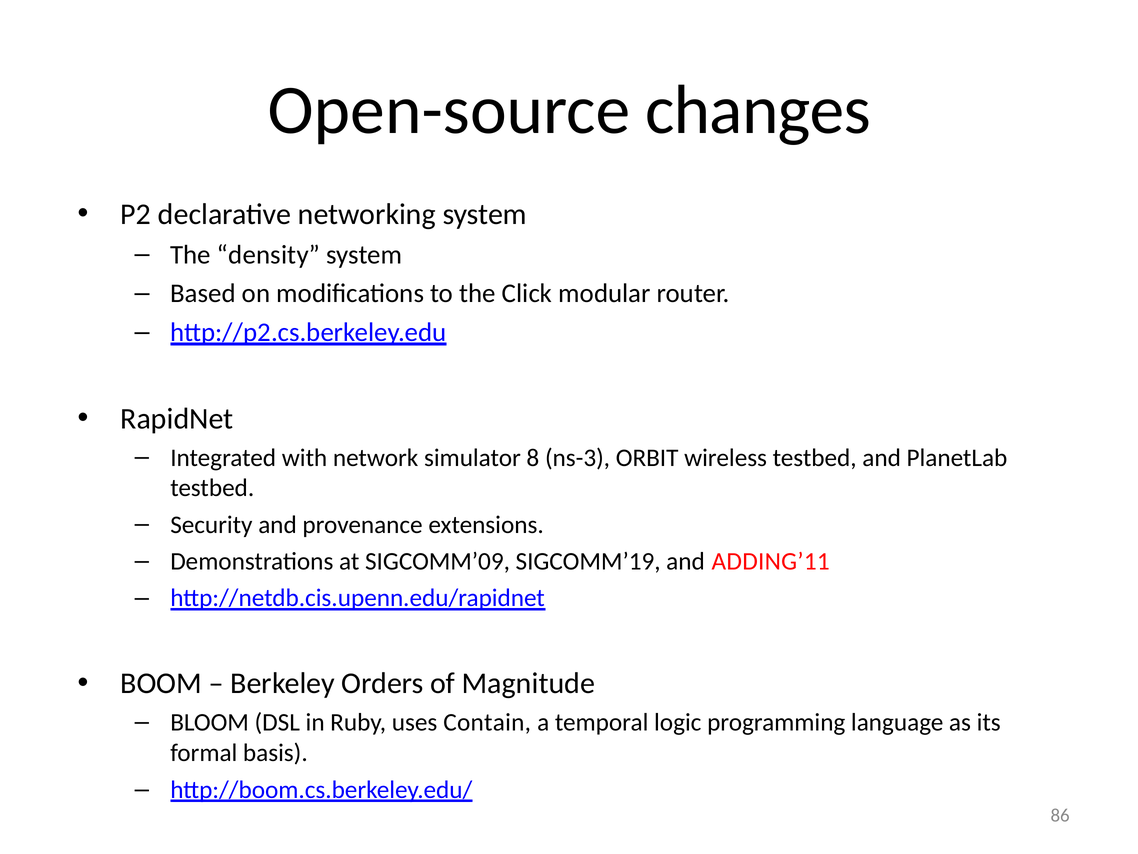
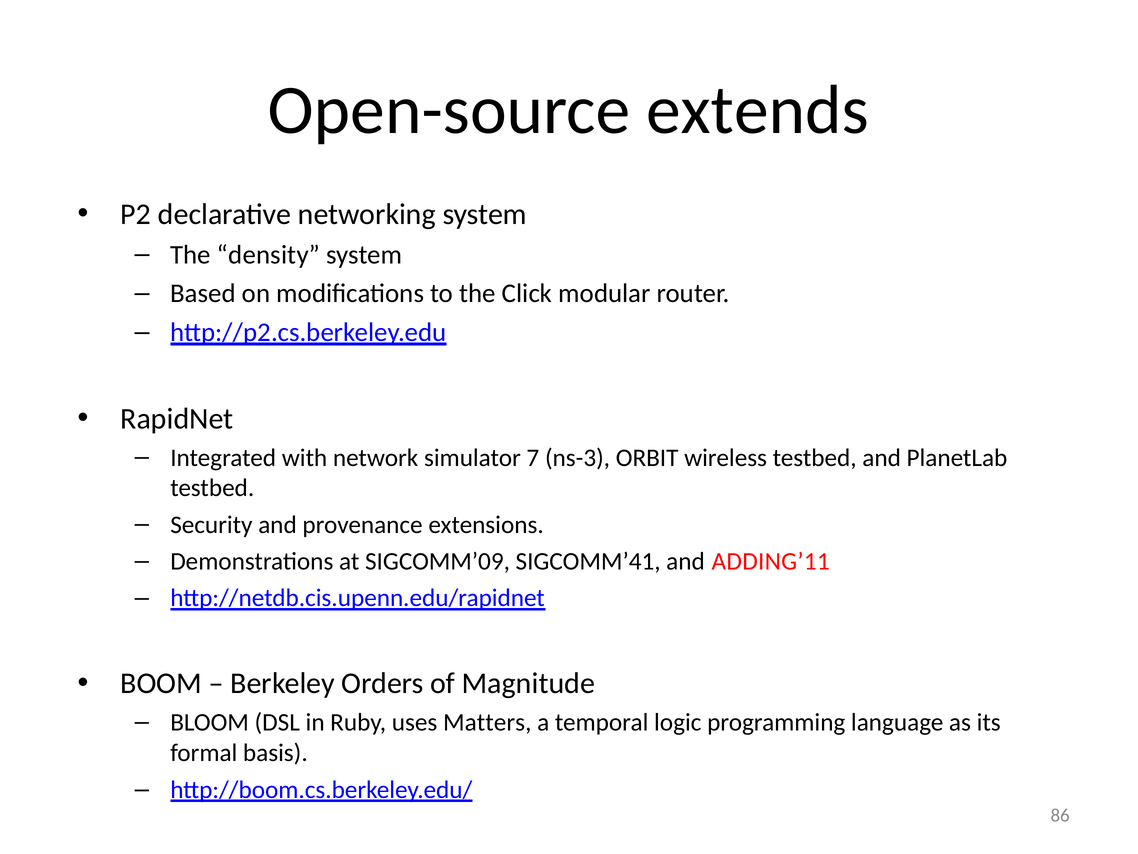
changes: changes -> extends
8: 8 -> 7
SIGCOMM’19: SIGCOMM’19 -> SIGCOMM’41
Contain: Contain -> Matters
